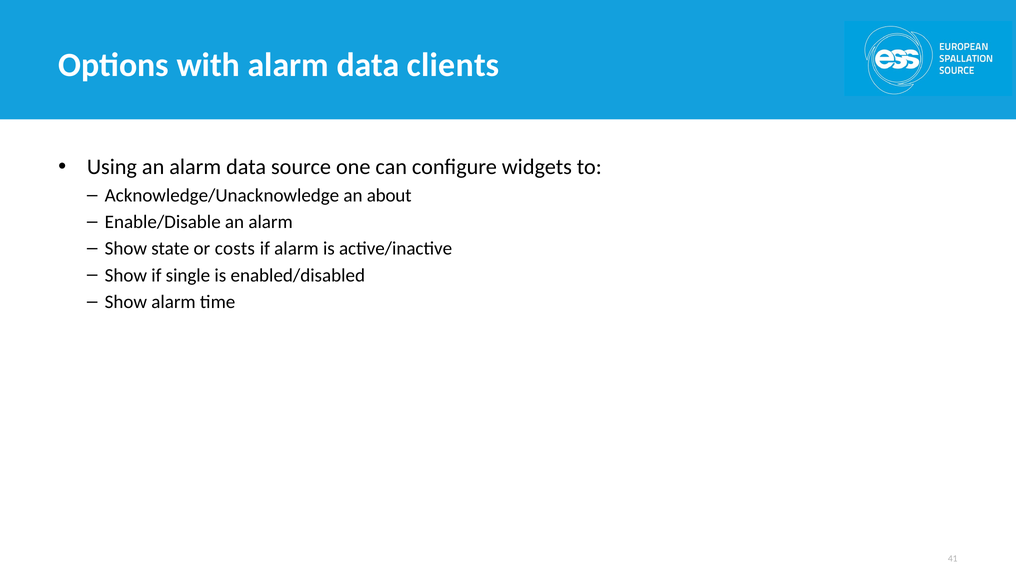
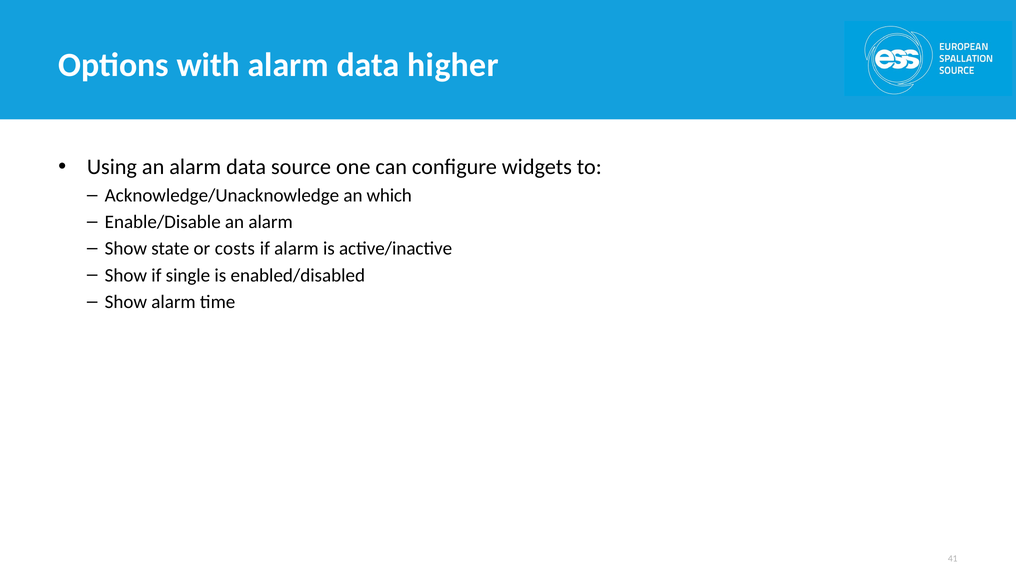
clients: clients -> higher
about: about -> which
